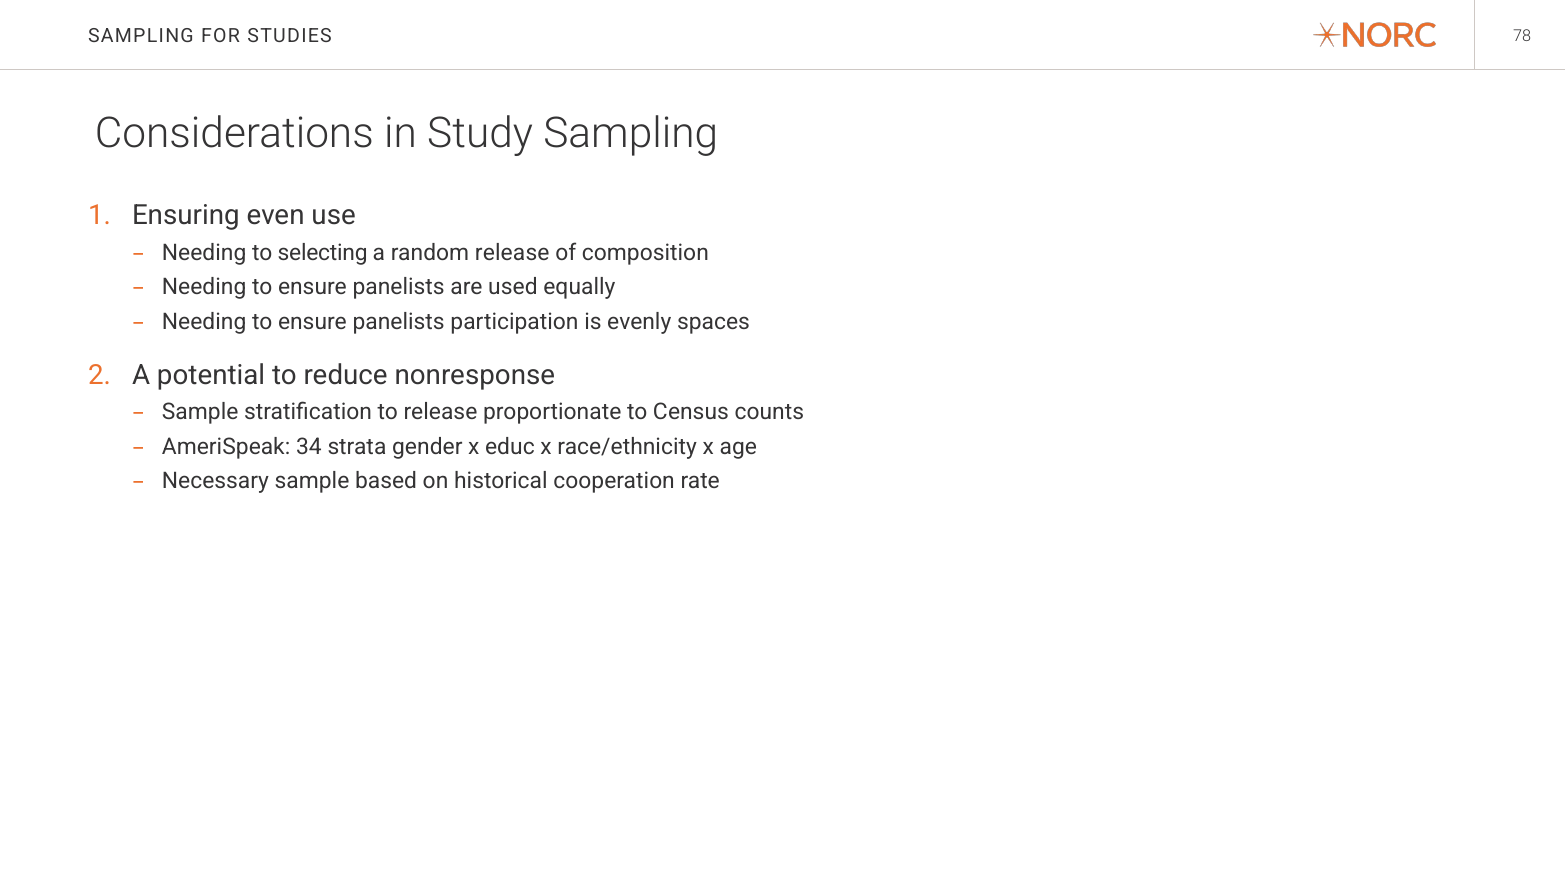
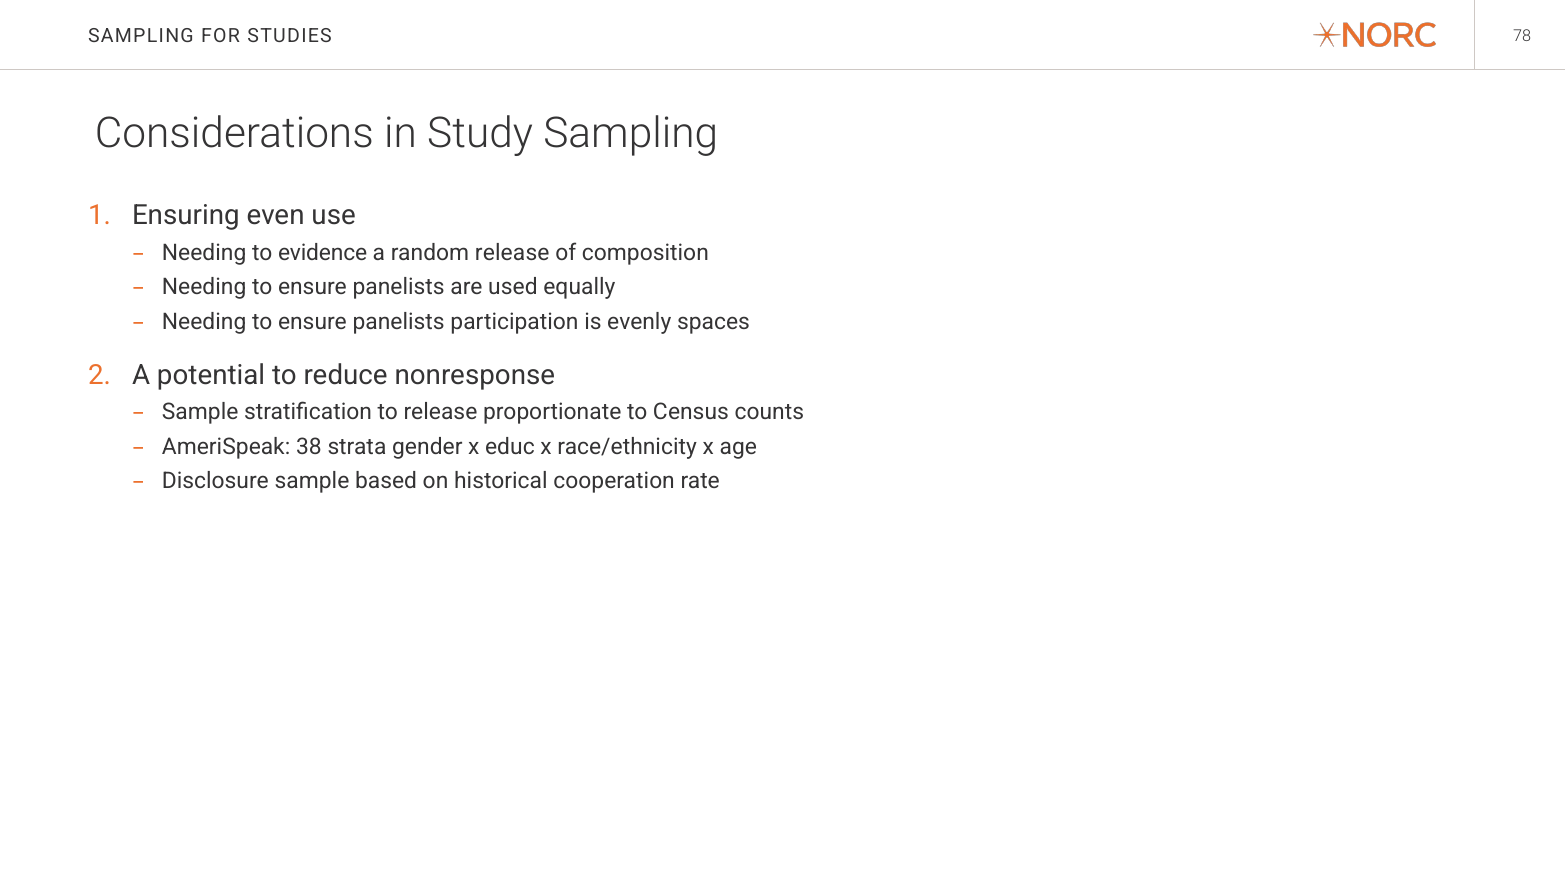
selecting: selecting -> evidence
34: 34 -> 38
Necessary: Necessary -> Disclosure
